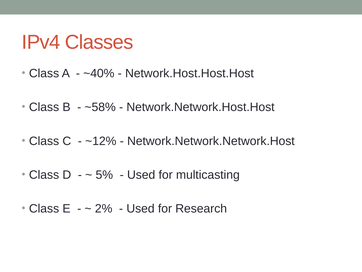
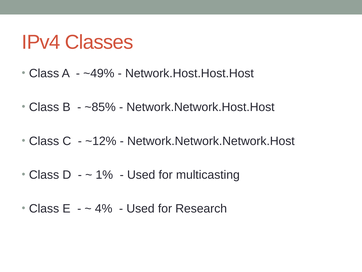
~40%: ~40% -> ~49%
~58%: ~58% -> ~85%
5%: 5% -> 1%
2%: 2% -> 4%
